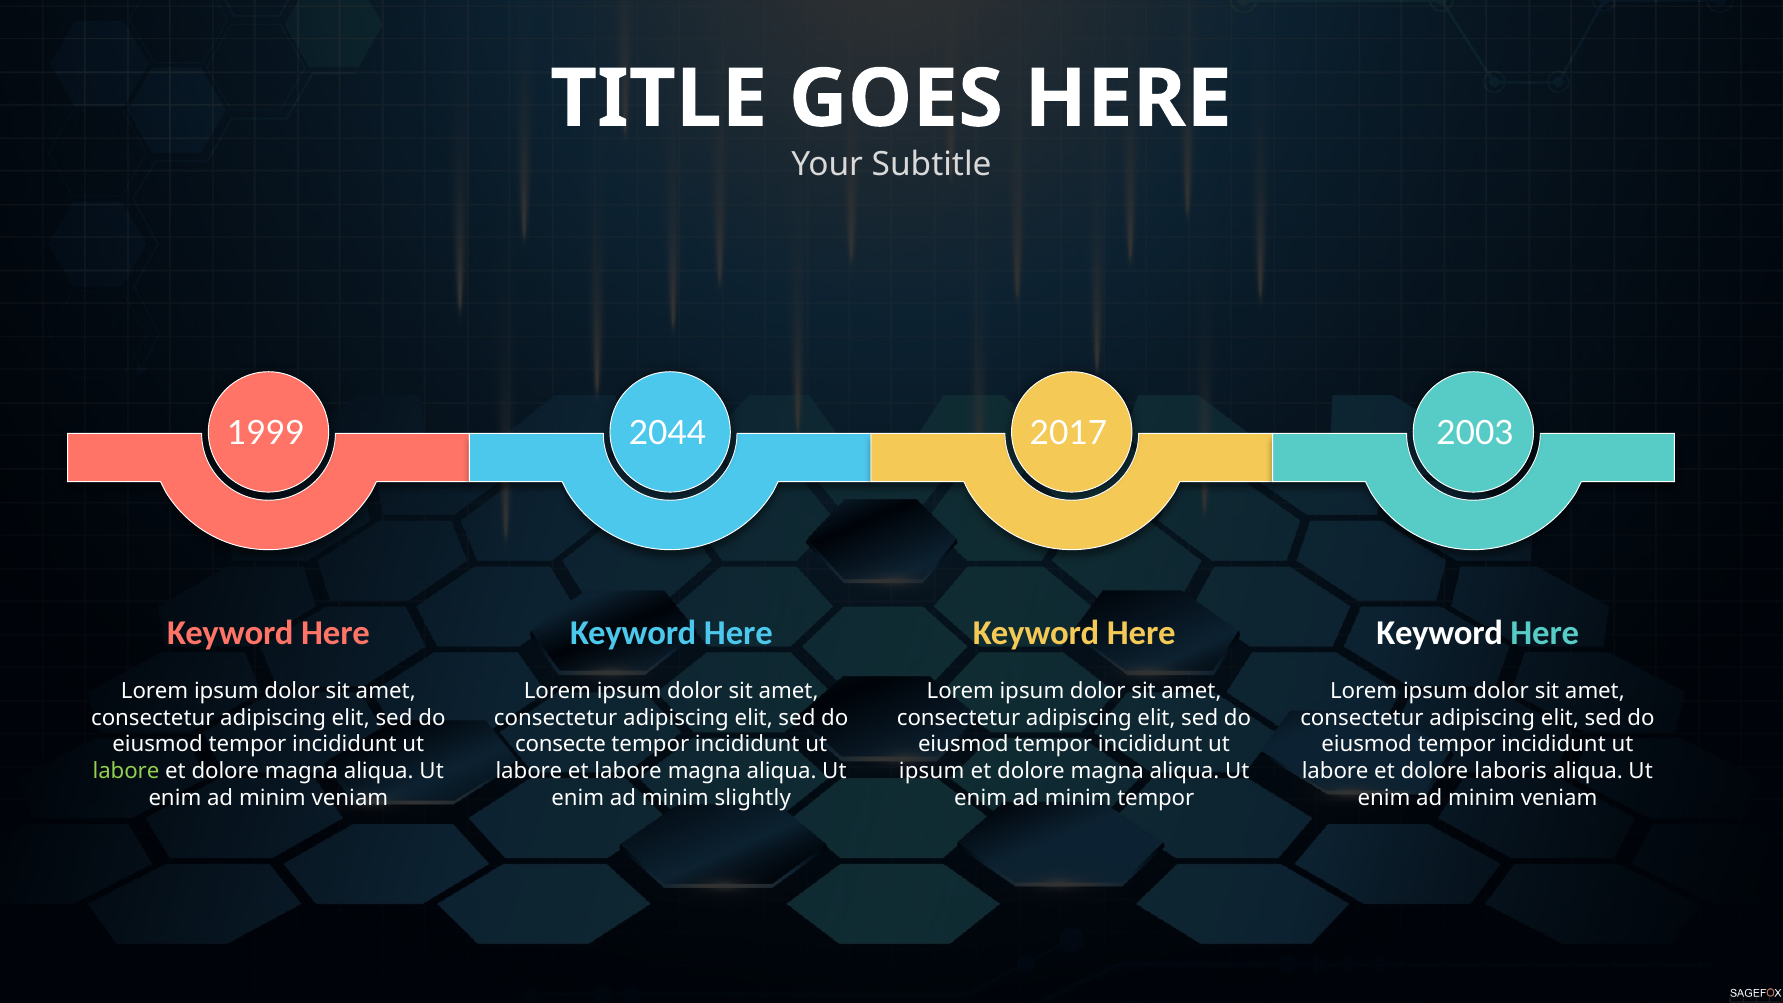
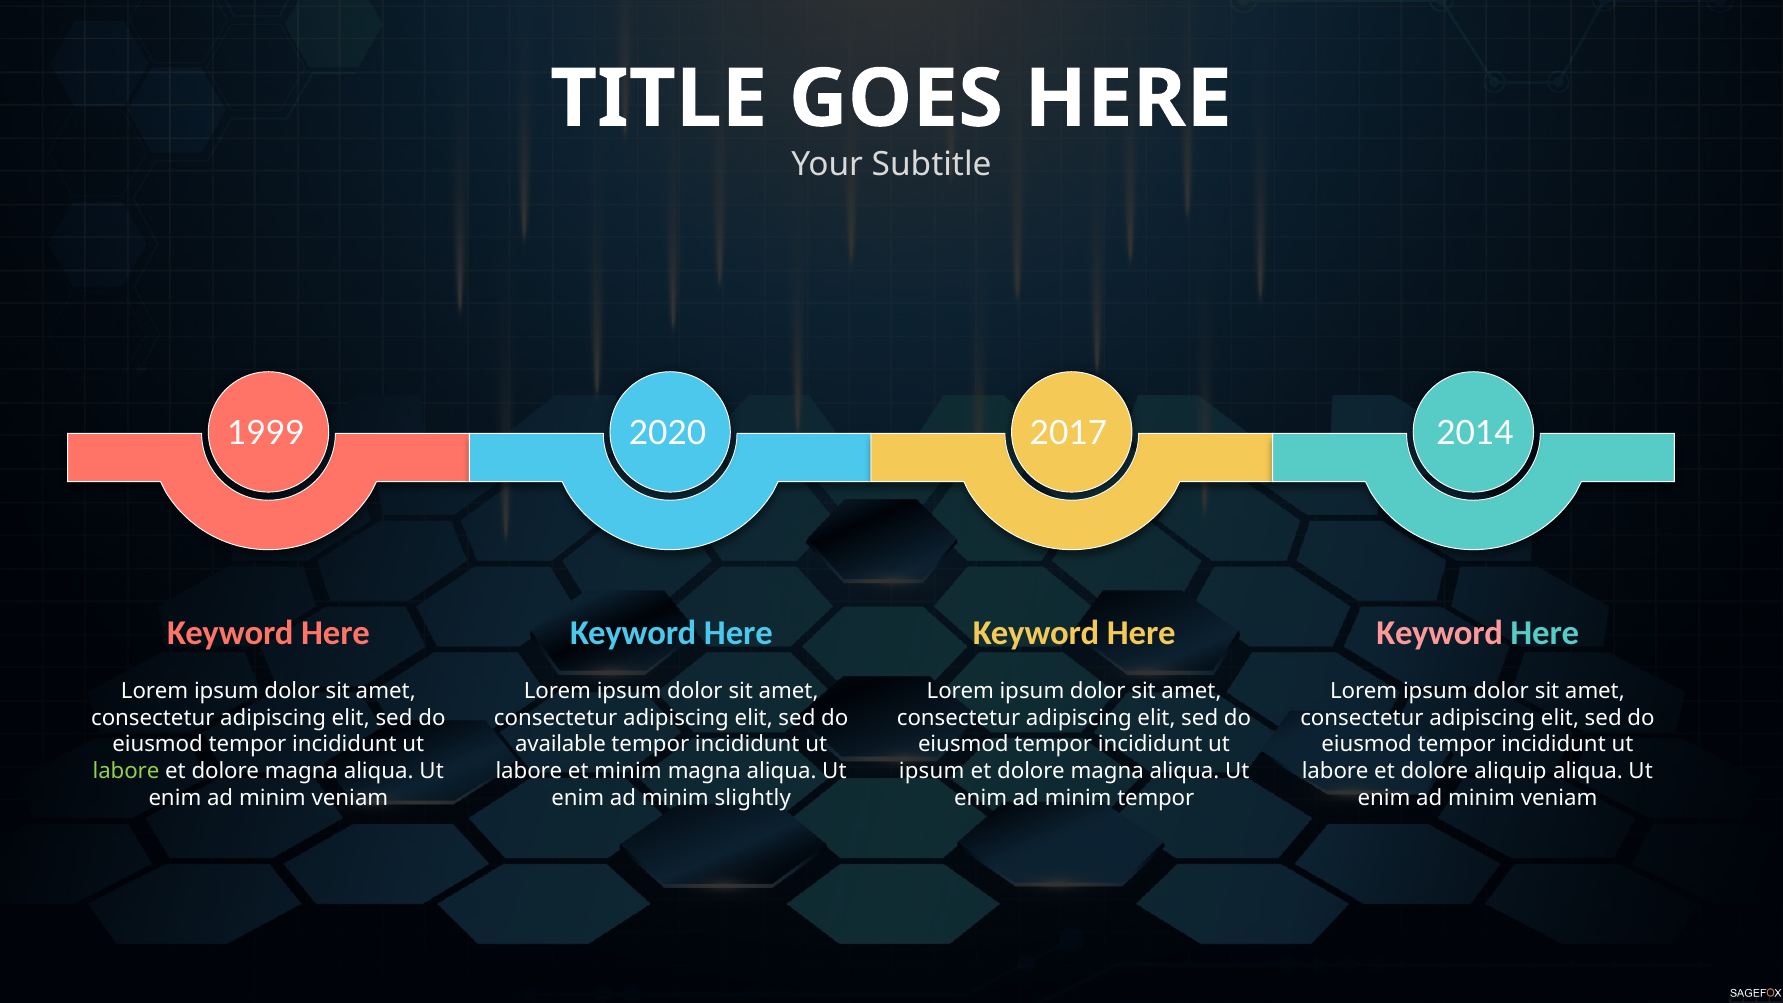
2044: 2044 -> 2020
2003: 2003 -> 2014
Keyword at (1440, 633) colour: white -> pink
consecte: consecte -> available
et labore: labore -> minim
laboris: laboris -> aliquip
